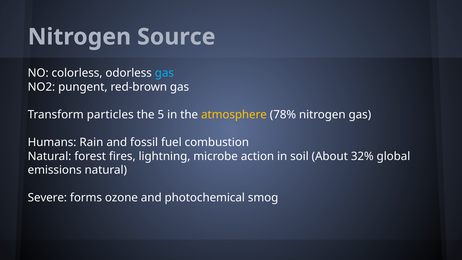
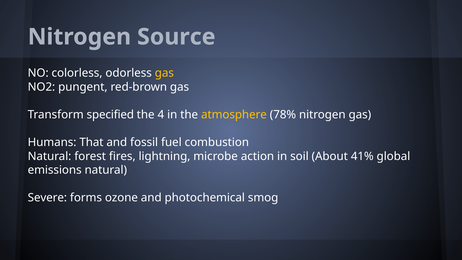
gas at (164, 73) colour: light blue -> yellow
particles: particles -> specified
5: 5 -> 4
Rain: Rain -> That
32%: 32% -> 41%
